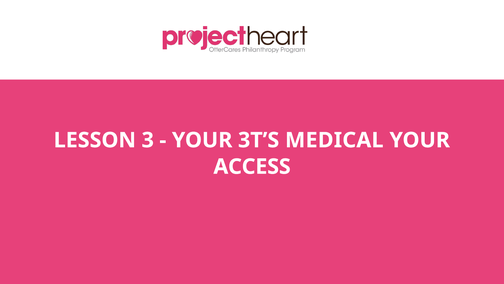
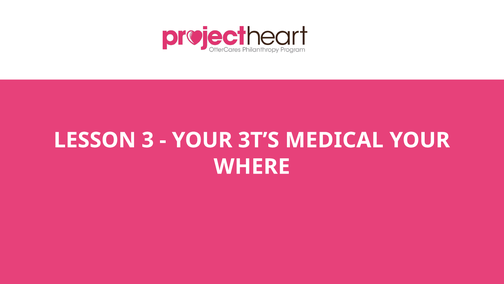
ACCESS: ACCESS -> WHERE
